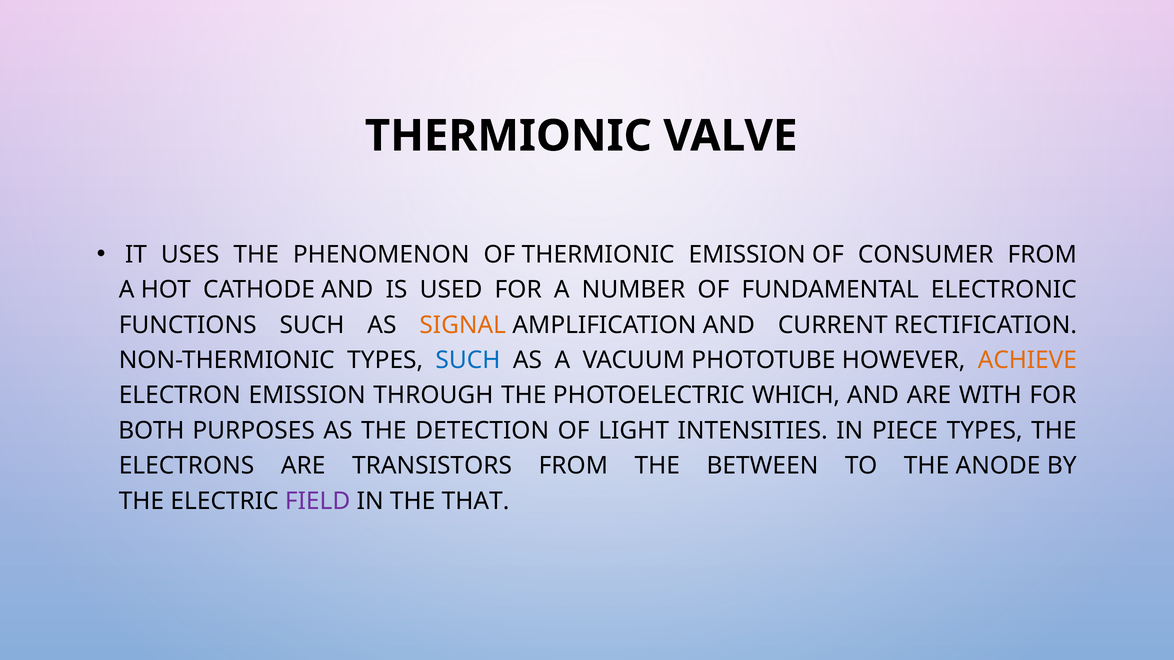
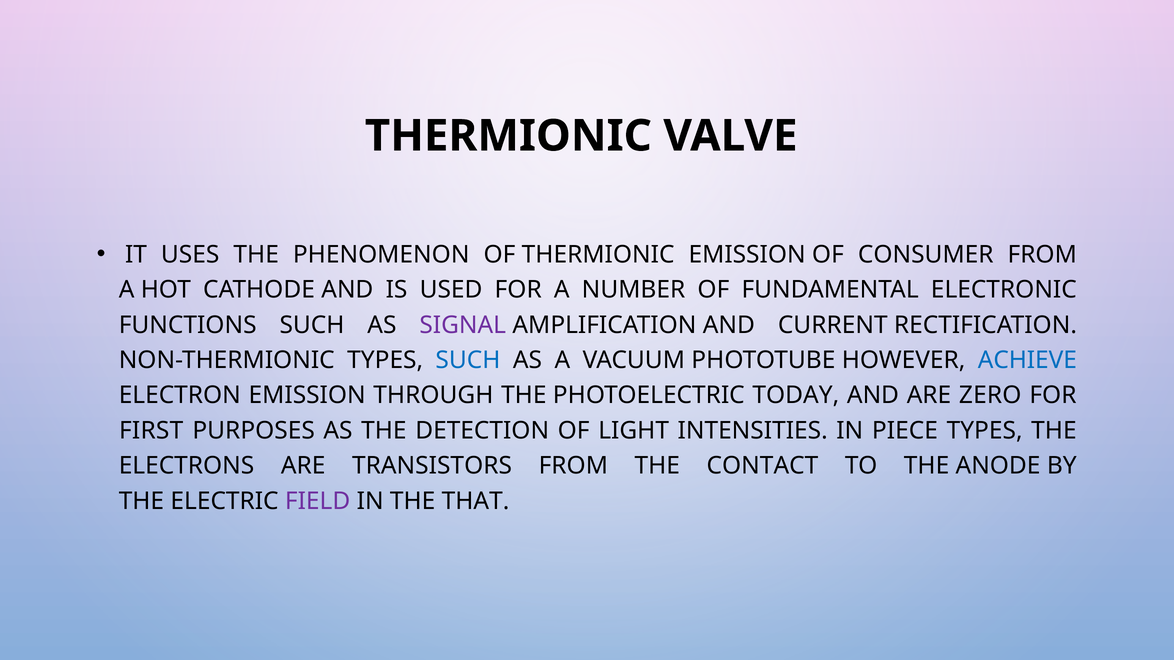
SIGNAL colour: orange -> purple
ACHIEVE colour: orange -> blue
WHICH: WHICH -> TODAY
WITH: WITH -> ZERO
BOTH: BOTH -> FIRST
BETWEEN: BETWEEN -> CONTACT
